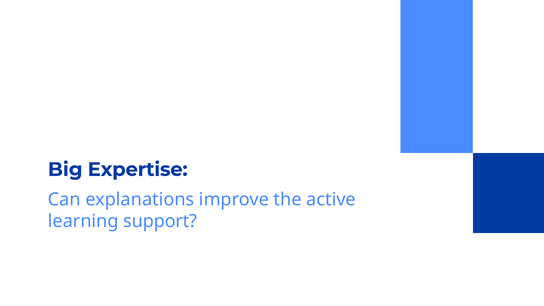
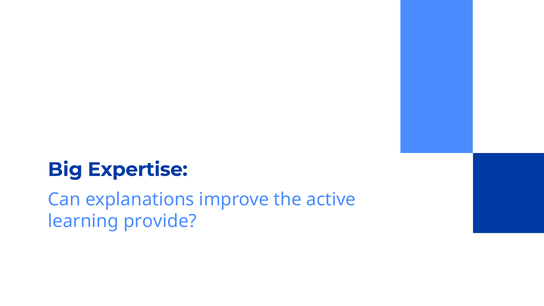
support: support -> provide
